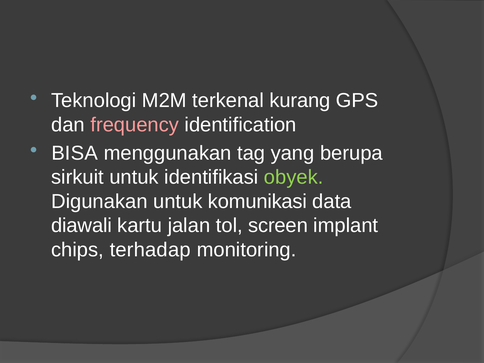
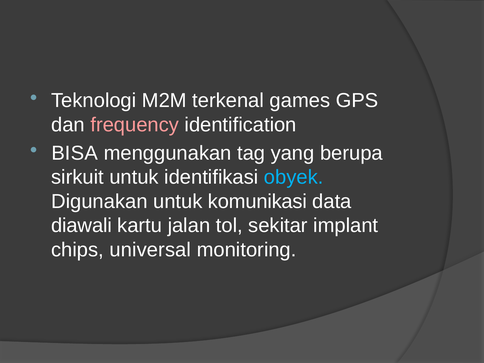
kurang: kurang -> games
obyek colour: light green -> light blue
screen: screen -> sekitar
terhadap: terhadap -> universal
